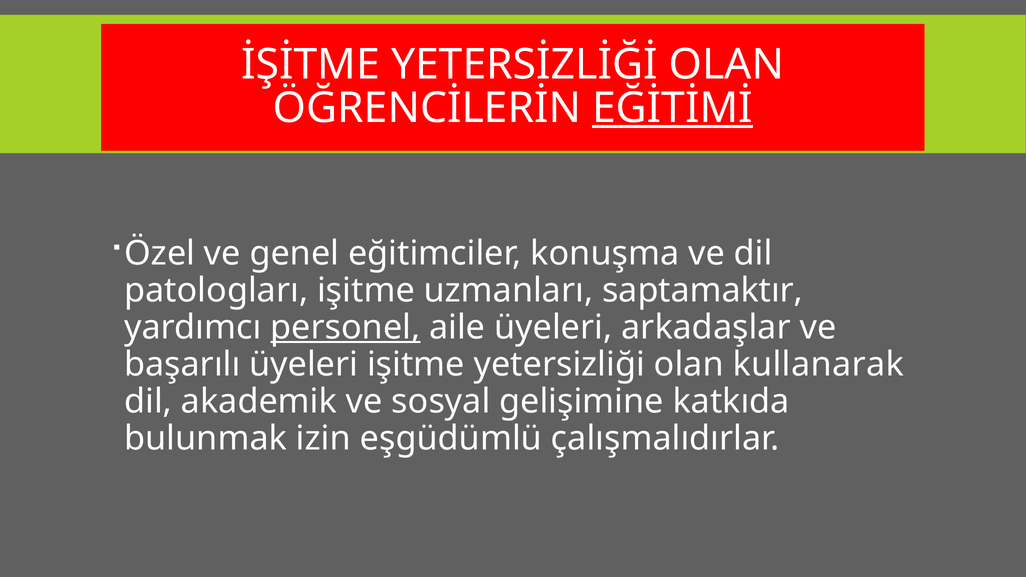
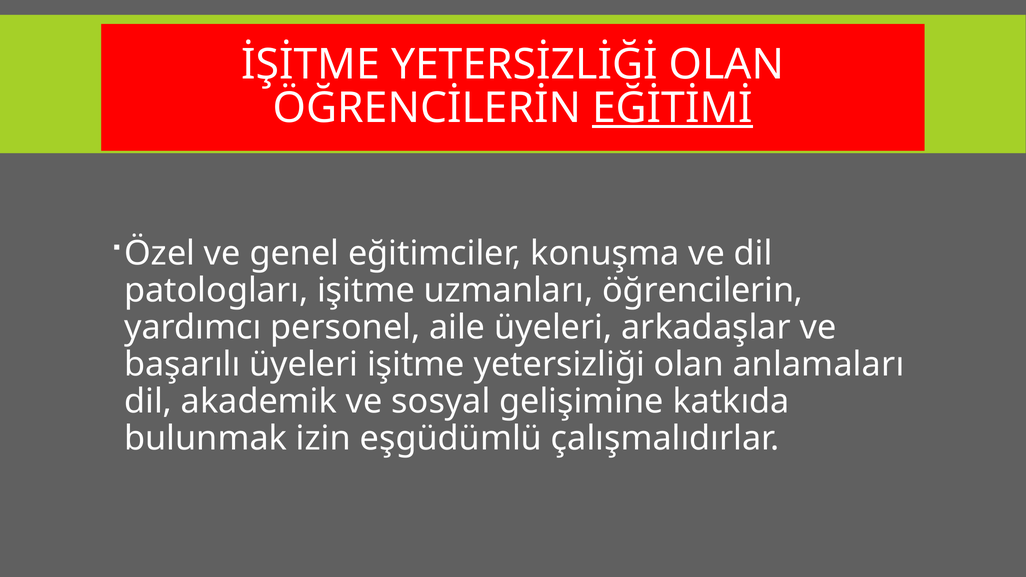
saptamaktır: saptamaktır -> öğrencilerin
personel underline: present -> none
kullanarak: kullanarak -> anlamaları
